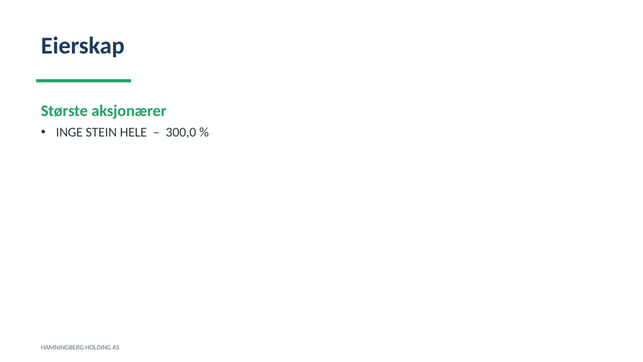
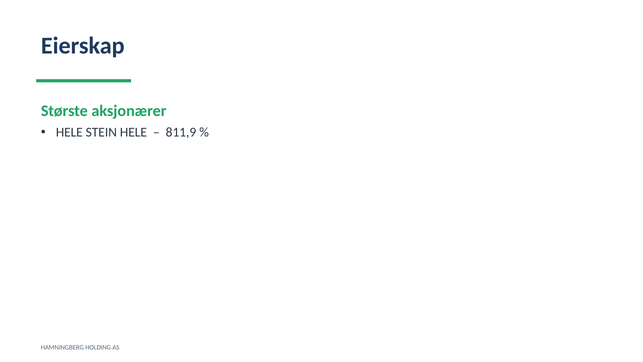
INGE at (69, 132): INGE -> HELE
300,0: 300,0 -> 811,9
